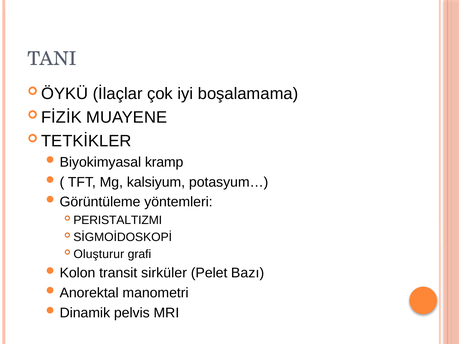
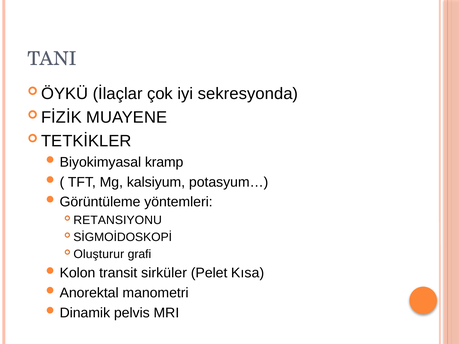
boşalamama: boşalamama -> sekresyonda
PERISTALTIZMI: PERISTALTIZMI -> RETANSIYONU
Bazı: Bazı -> Kısa
